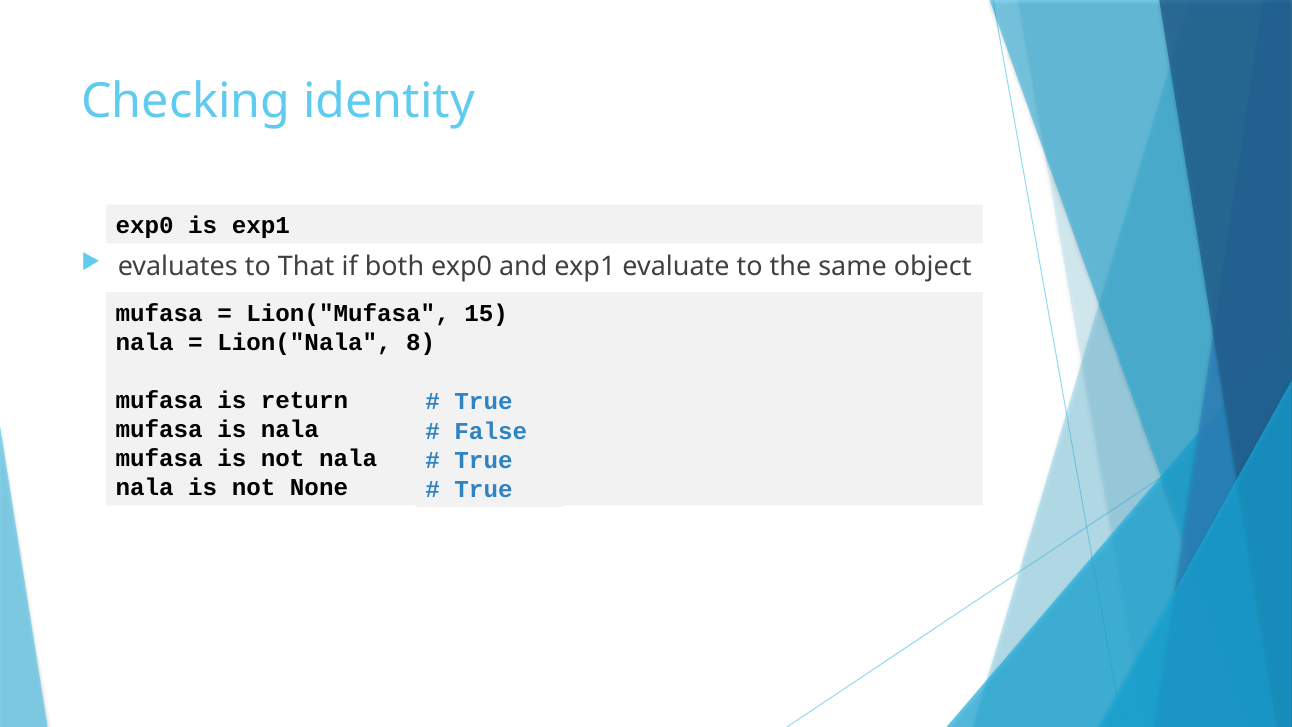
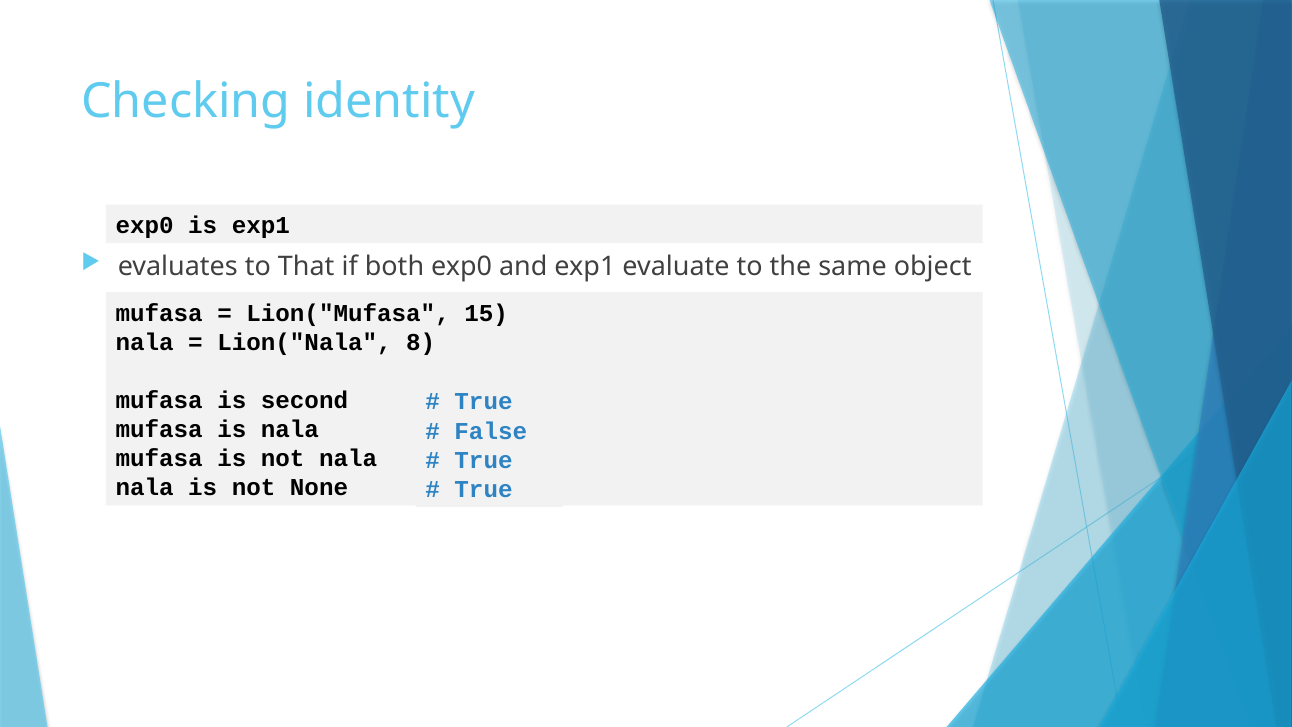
return: return -> second
